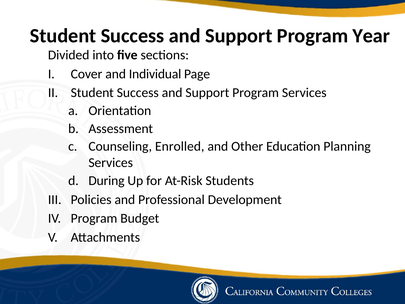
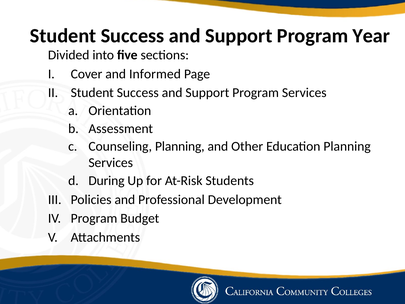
Individual: Individual -> Informed
Counseling Enrolled: Enrolled -> Planning
